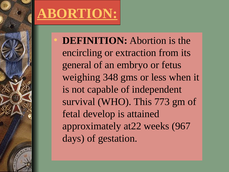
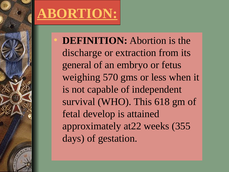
encircling: encircling -> discharge
348: 348 -> 570
773: 773 -> 618
967: 967 -> 355
